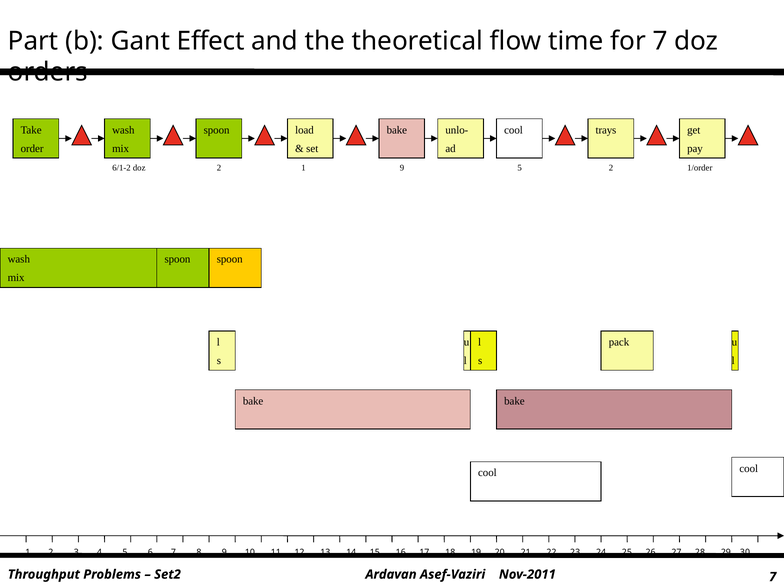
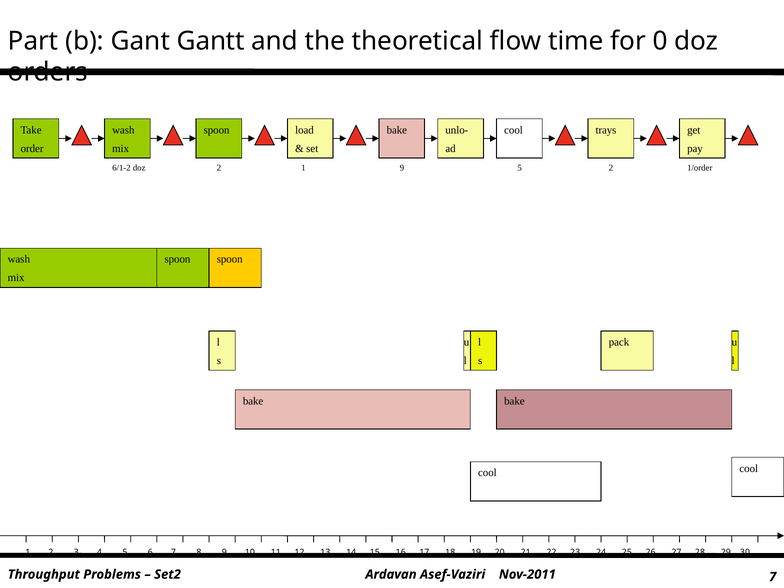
Effect: Effect -> Gantt
for 7: 7 -> 0
